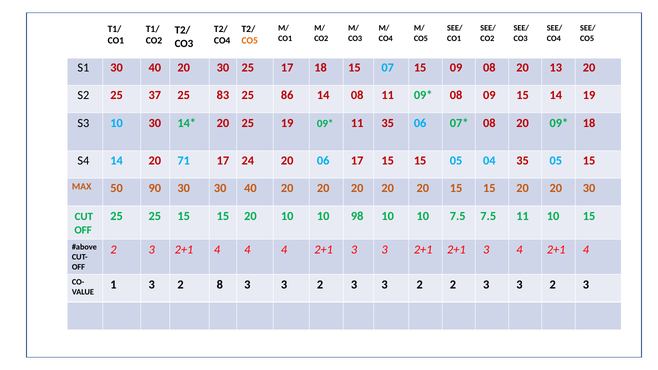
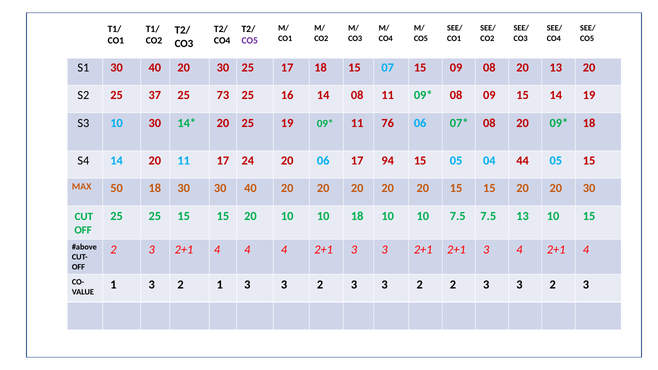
CO5 at (250, 41) colour: orange -> purple
83: 83 -> 73
86: 86 -> 16
11 35: 35 -> 76
20 71: 71 -> 11
17 15: 15 -> 94
04 35: 35 -> 44
50 90: 90 -> 18
10 98: 98 -> 18
7.5 11: 11 -> 13
2 8: 8 -> 1
